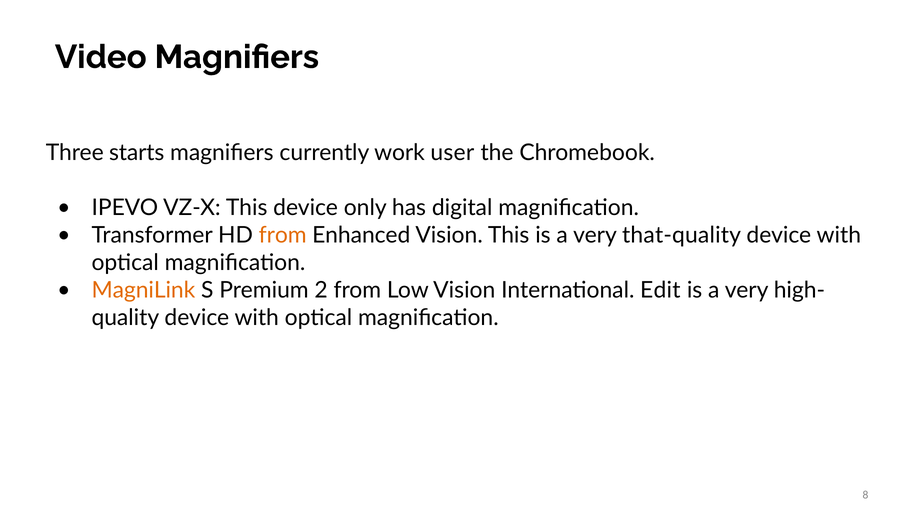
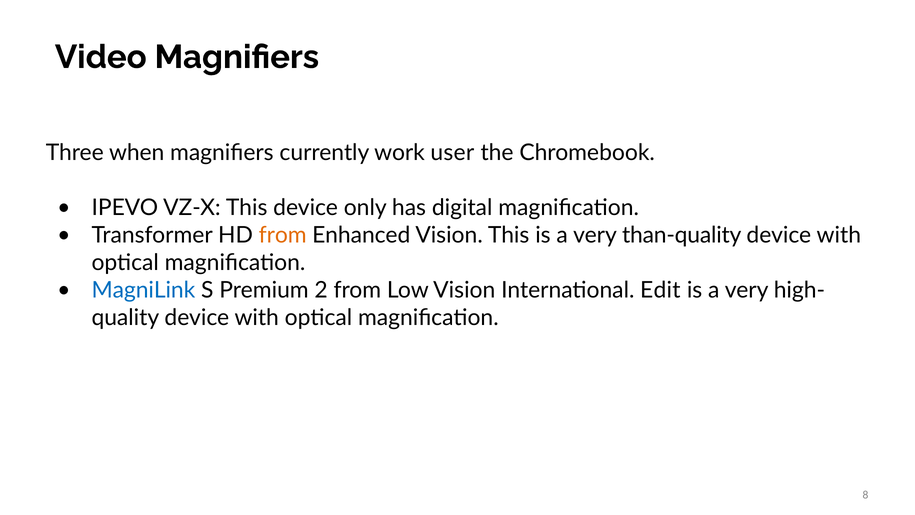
starts: starts -> when
that-quality: that-quality -> than-quality
MagniLink colour: orange -> blue
